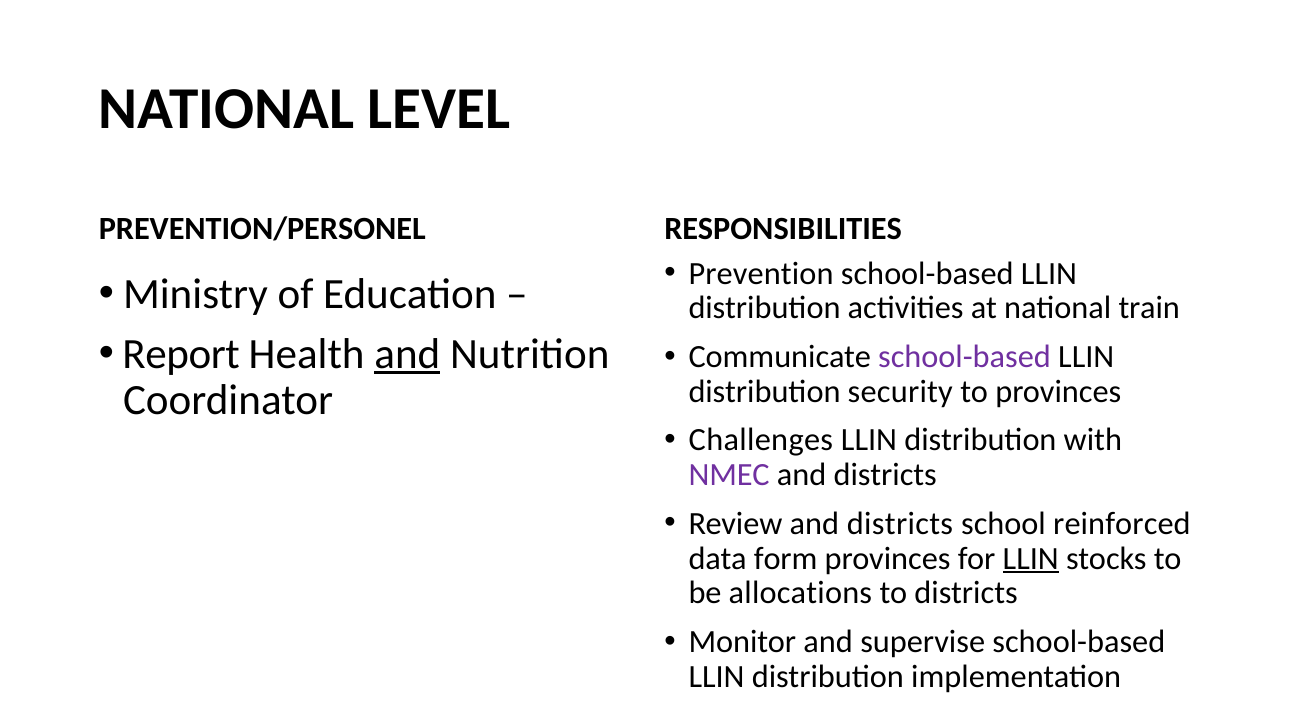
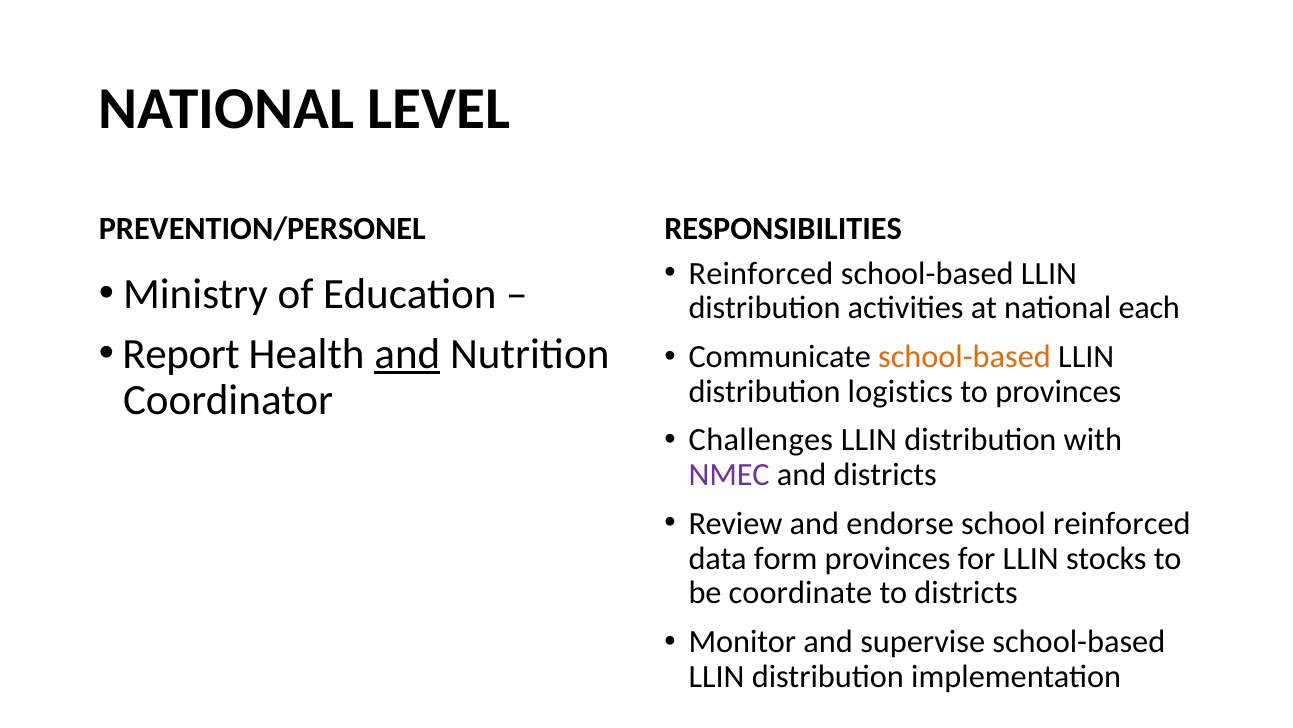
Prevention at (761, 273): Prevention -> Reinforced
train: train -> each
school-based at (965, 356) colour: purple -> orange
security: security -> logistics
Review and districts: districts -> endorse
LLIN at (1031, 558) underline: present -> none
allocations: allocations -> coordinate
